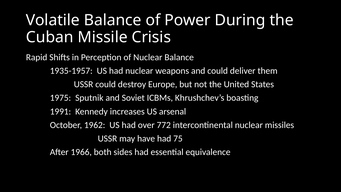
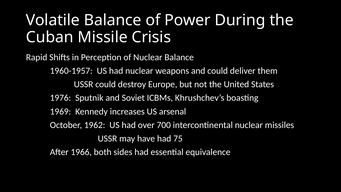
1935-1957: 1935-1957 -> 1960-1957
1975: 1975 -> 1976
1991: 1991 -> 1969
772: 772 -> 700
